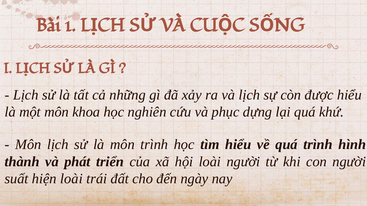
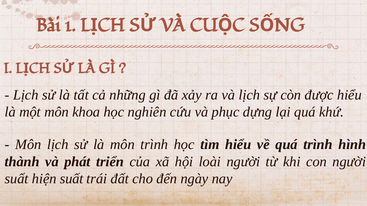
hiện loài: loài -> suất
